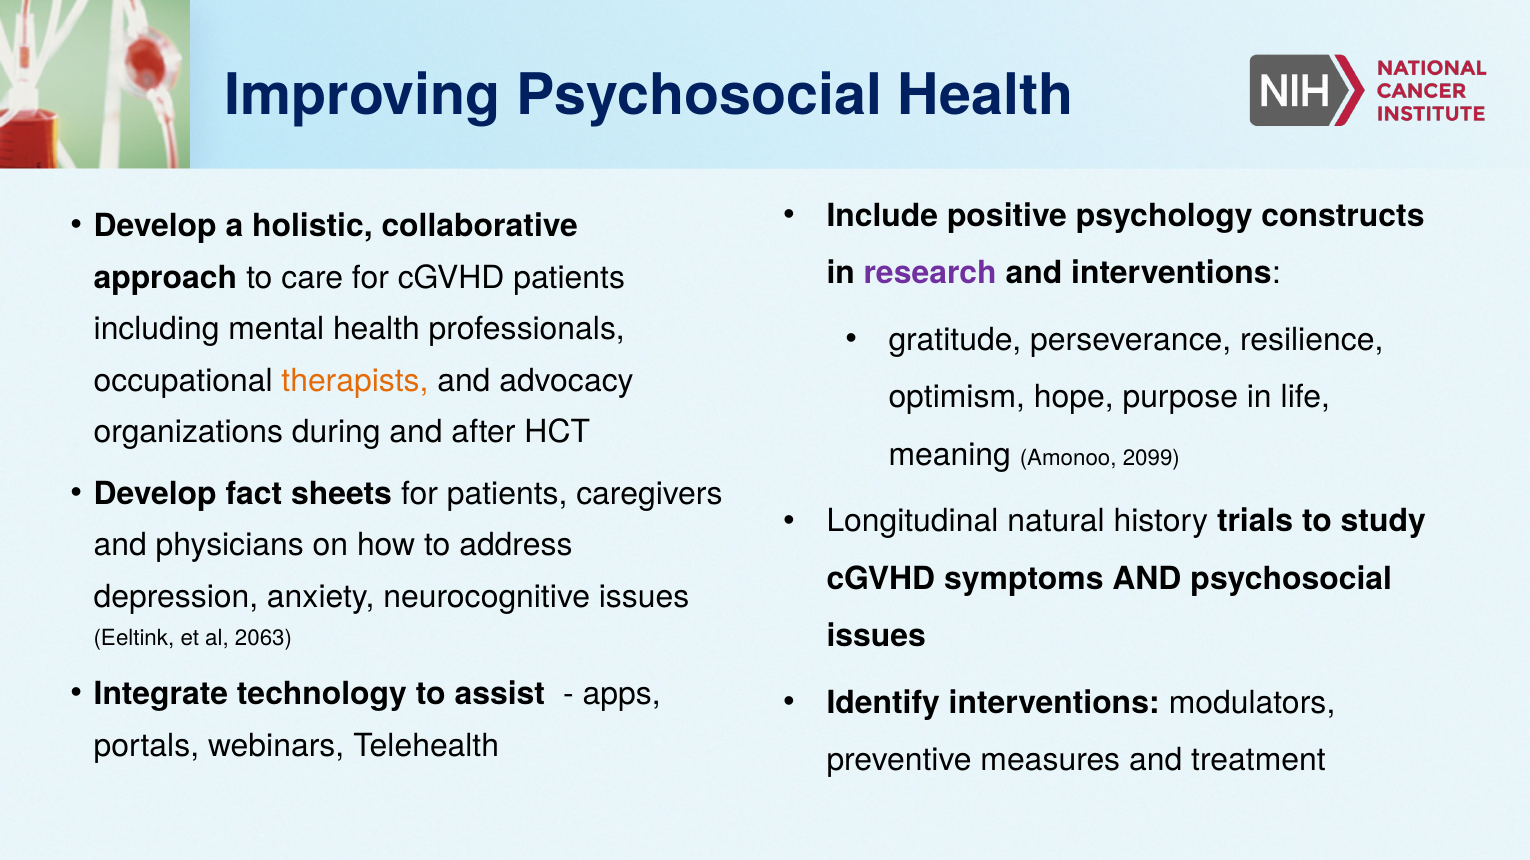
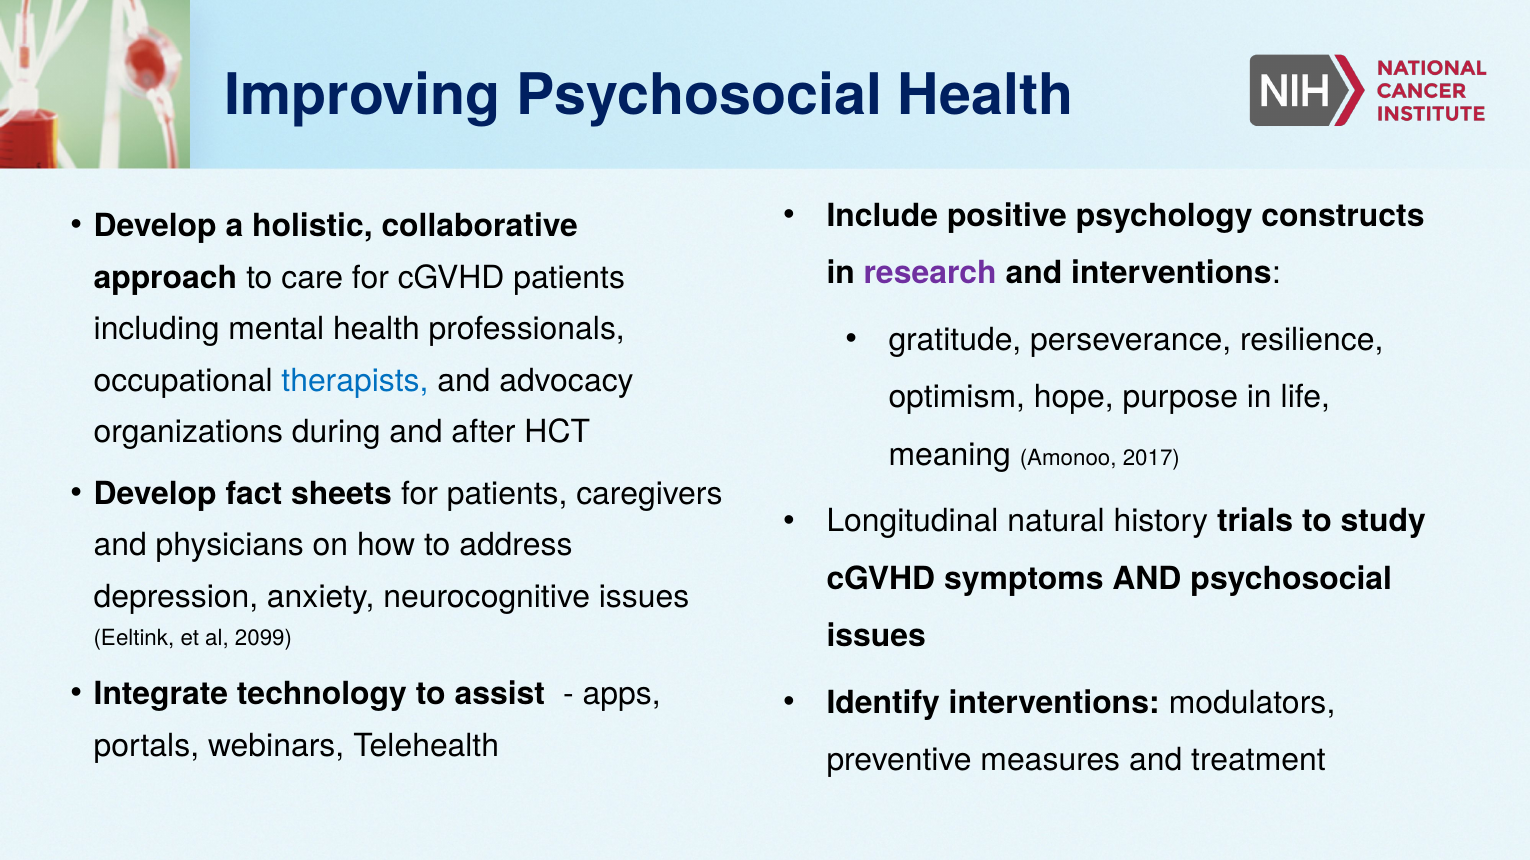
therapists colour: orange -> blue
2099: 2099 -> 2017
2063: 2063 -> 2099
